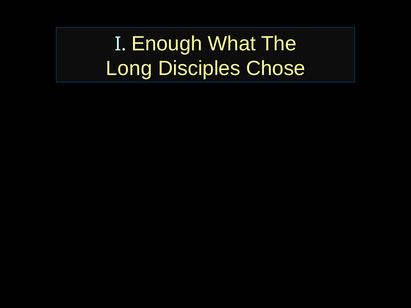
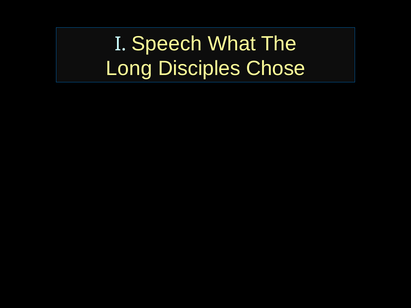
Enough: Enough -> Speech
